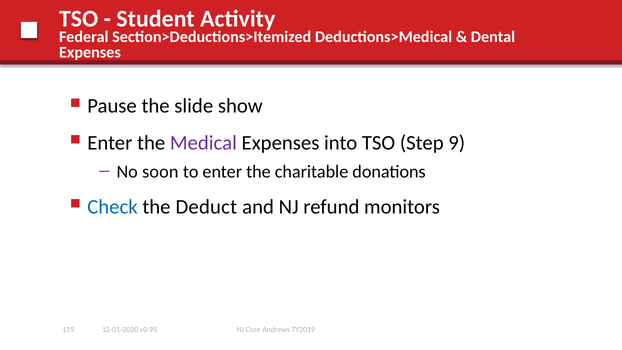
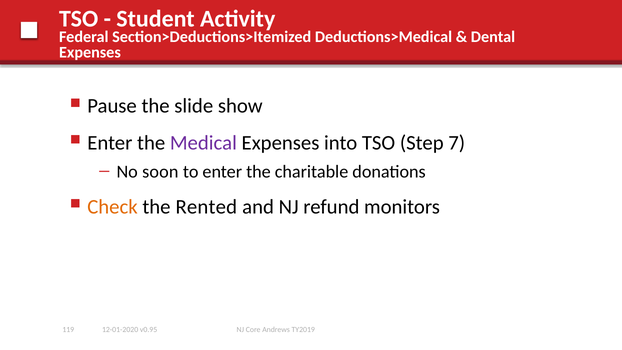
9: 9 -> 7
Check colour: blue -> orange
Deduct: Deduct -> Rented
